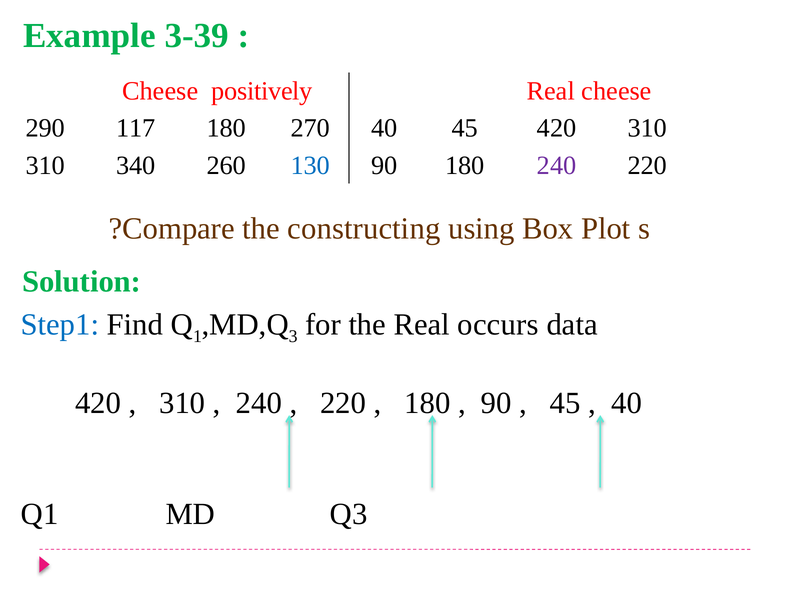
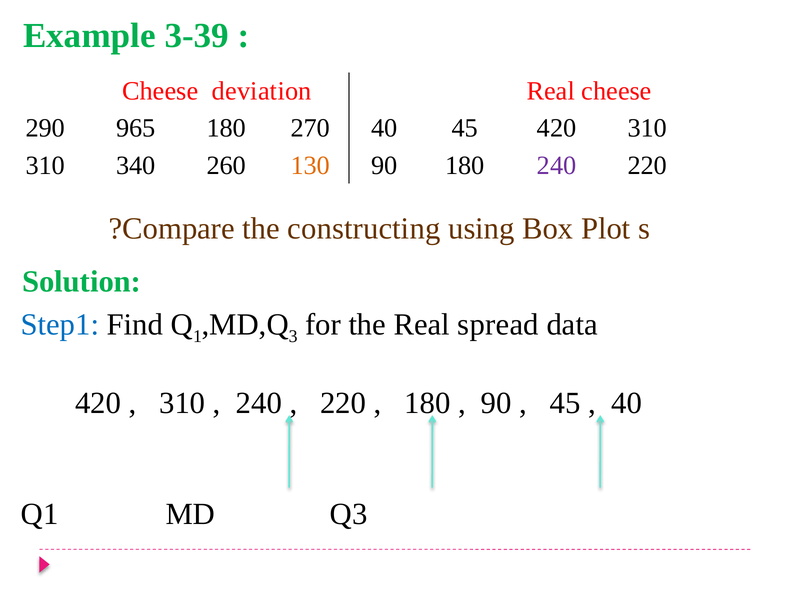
positively: positively -> deviation
117: 117 -> 965
130 colour: blue -> orange
occurs: occurs -> spread
